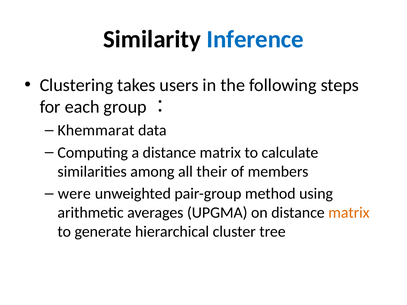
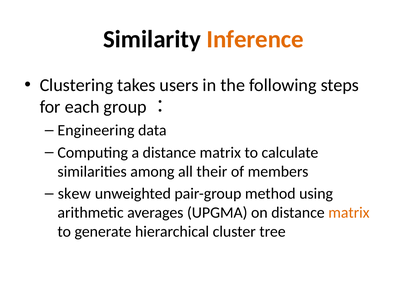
Inference colour: blue -> orange
Khemmarat: Khemmarat -> Engineering
were: were -> skew
